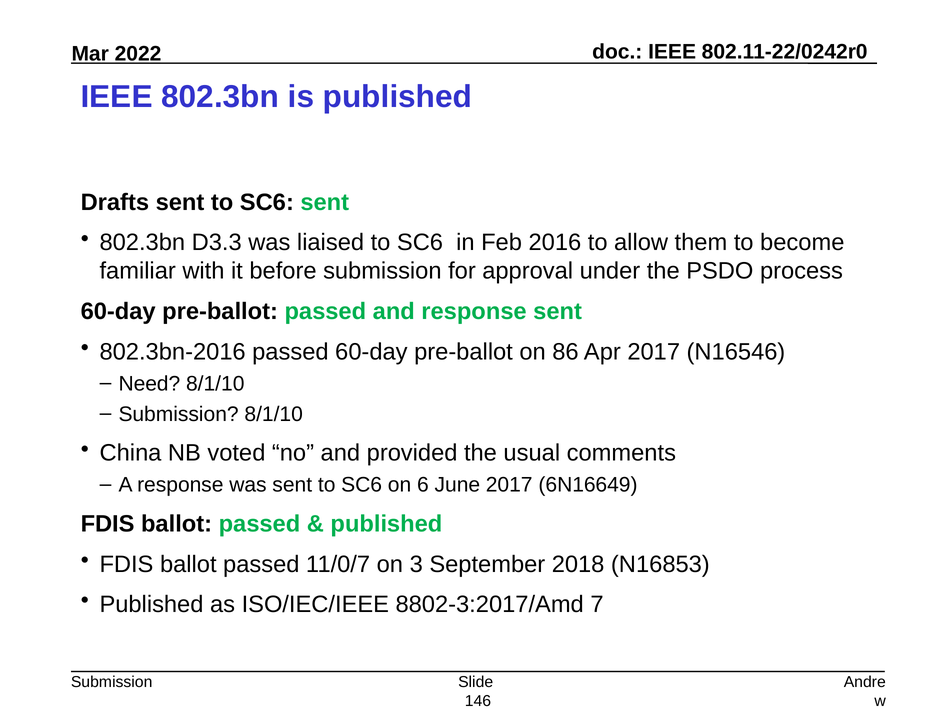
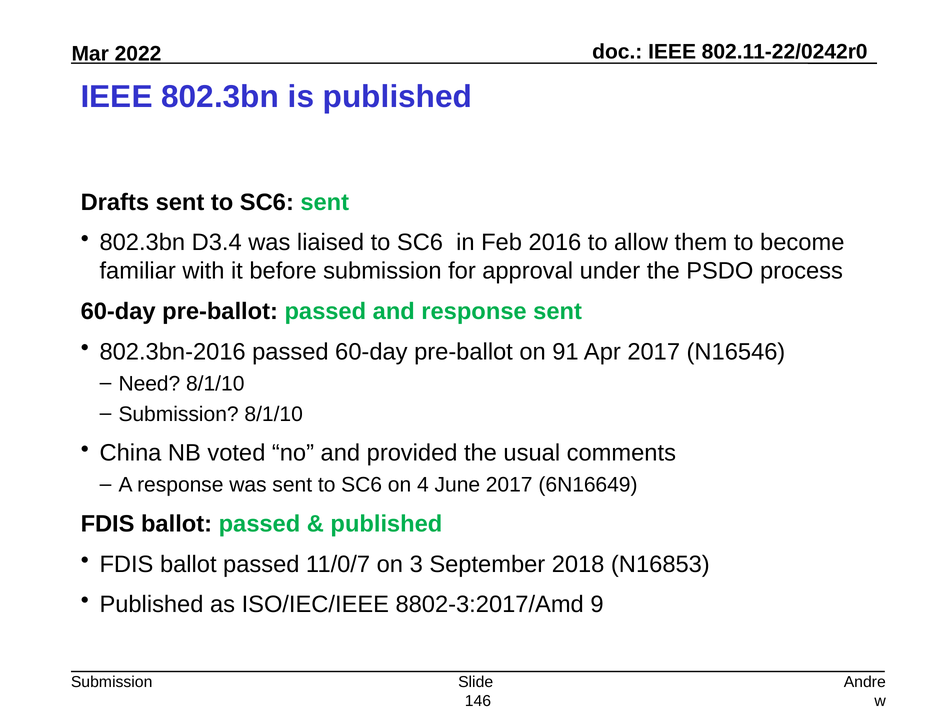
D3.3: D3.3 -> D3.4
86: 86 -> 91
6: 6 -> 4
7: 7 -> 9
